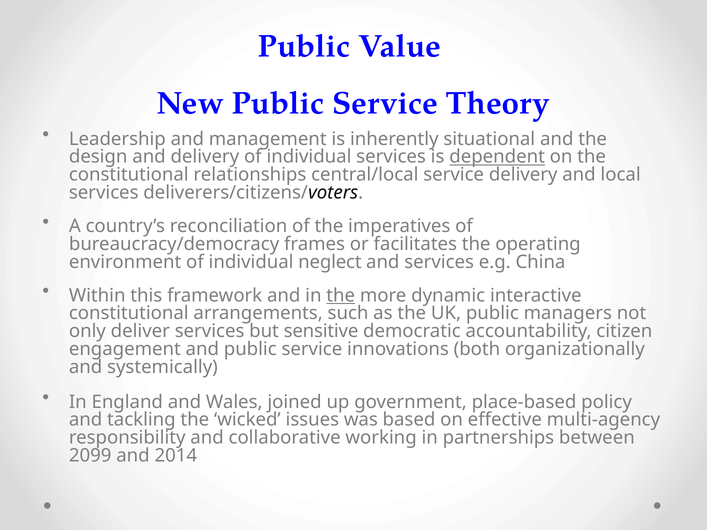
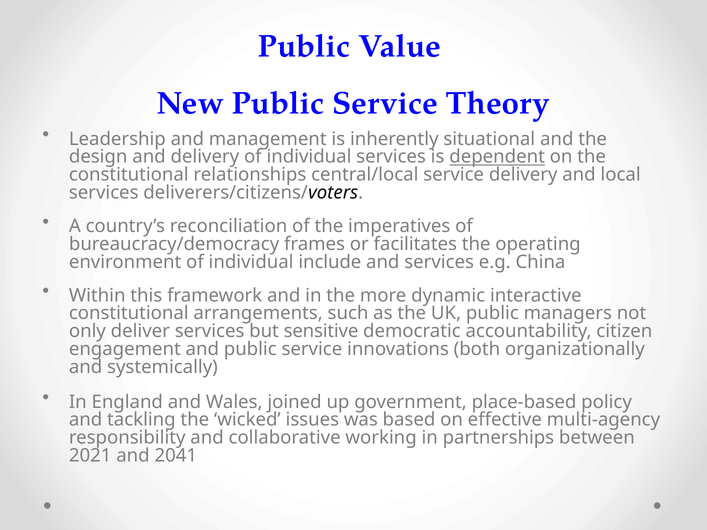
neglect: neglect -> include
the at (341, 296) underline: present -> none
2099: 2099 -> 2021
2014: 2014 -> 2041
